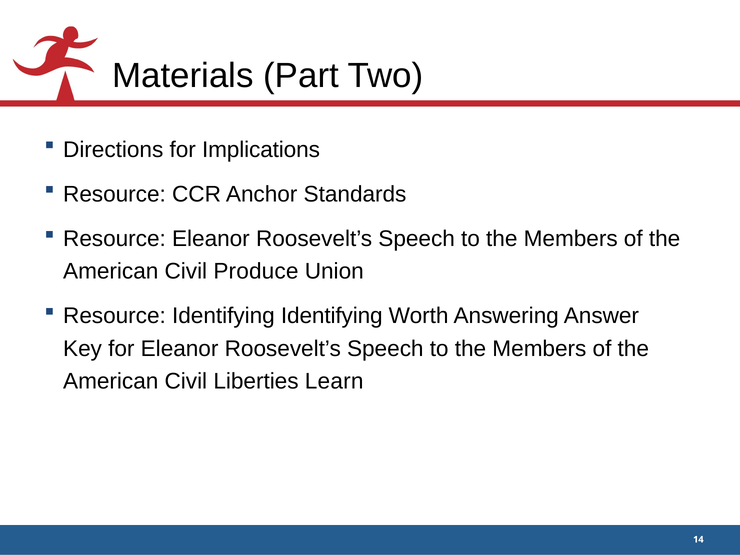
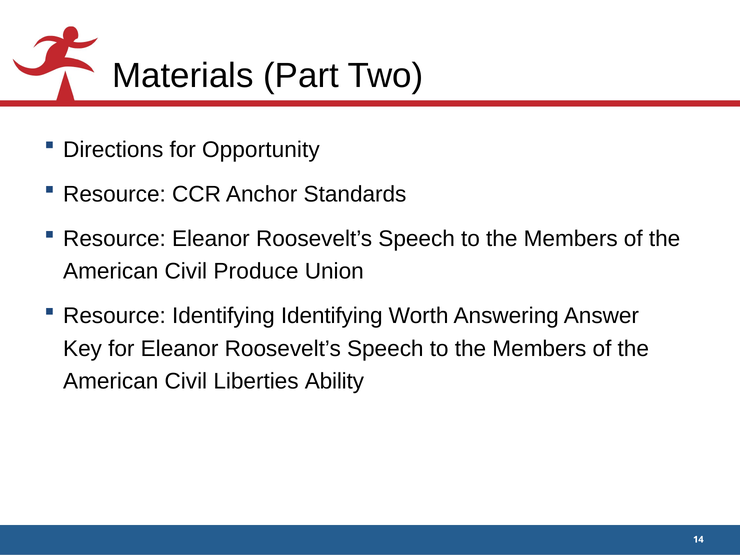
Implications: Implications -> Opportunity
Learn: Learn -> Ability
